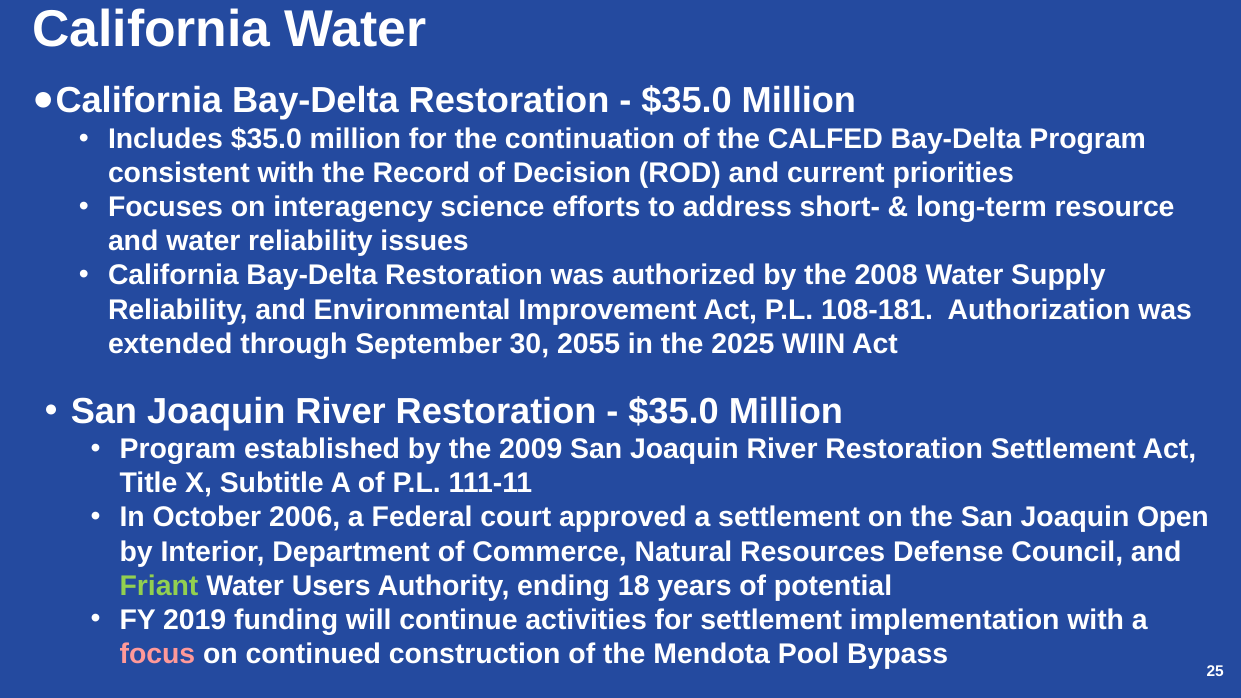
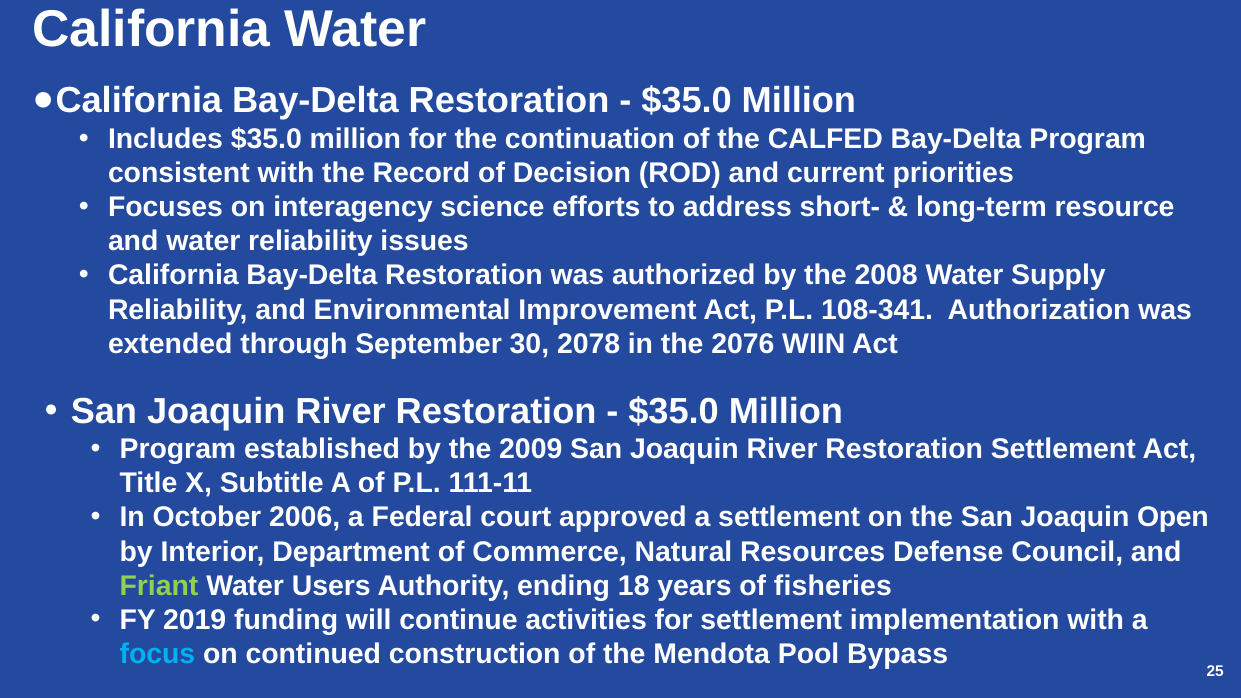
108-181: 108-181 -> 108-341
2055: 2055 -> 2078
2025: 2025 -> 2076
potential: potential -> fisheries
focus colour: pink -> light blue
